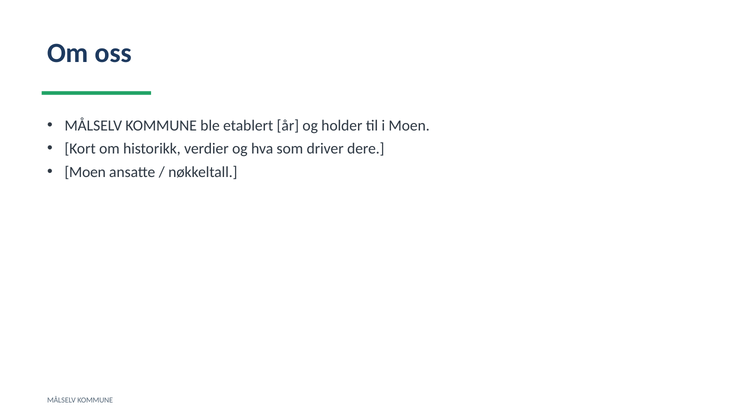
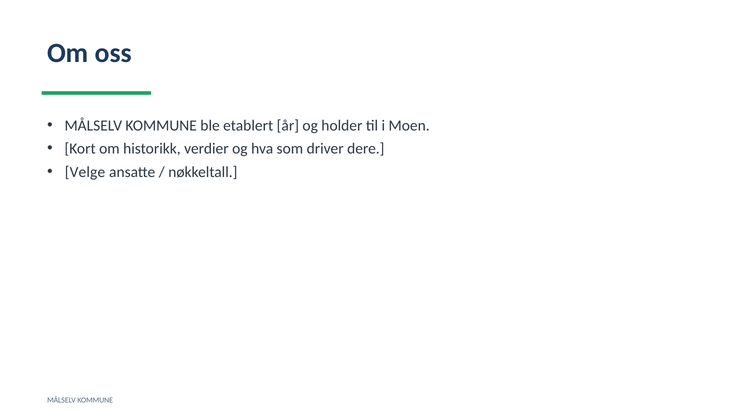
Moen at (85, 172): Moen -> Velge
